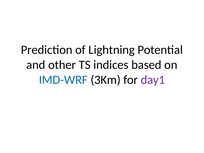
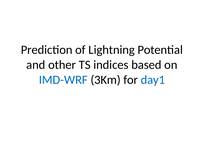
day1 colour: purple -> blue
